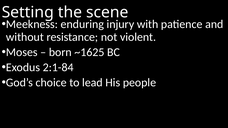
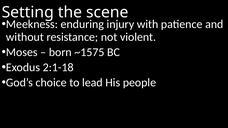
~1625: ~1625 -> ~1575
2:1-84: 2:1-84 -> 2:1-18
